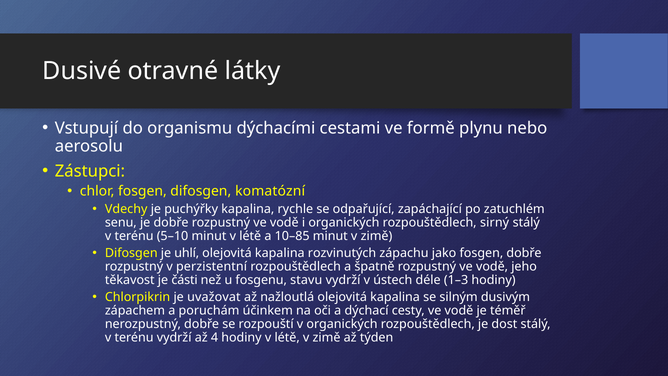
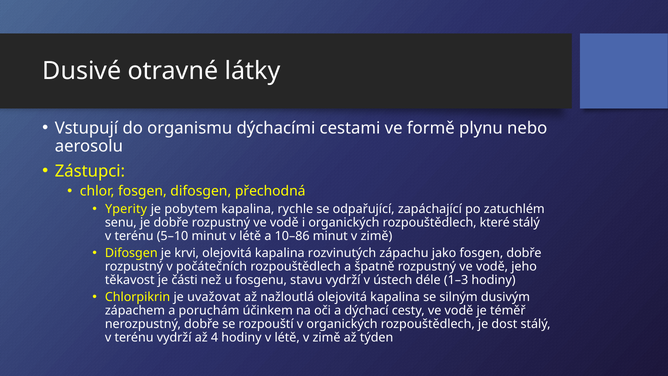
komatózní: komatózní -> přechodná
Vdechy: Vdechy -> Yperity
puchýřky: puchýřky -> pobytem
sirný: sirný -> které
10–85: 10–85 -> 10–86
uhlí: uhlí -> krvi
perzistentní: perzistentní -> počátečních
